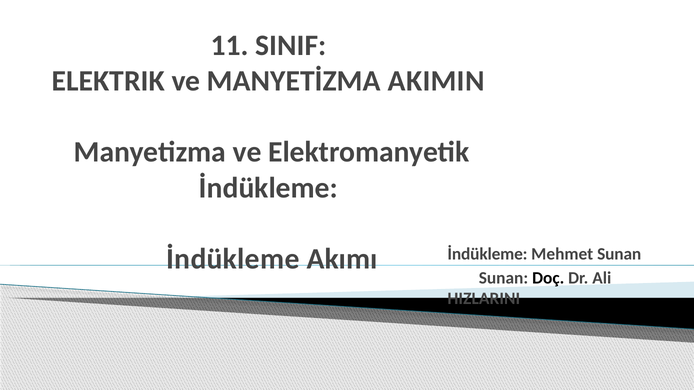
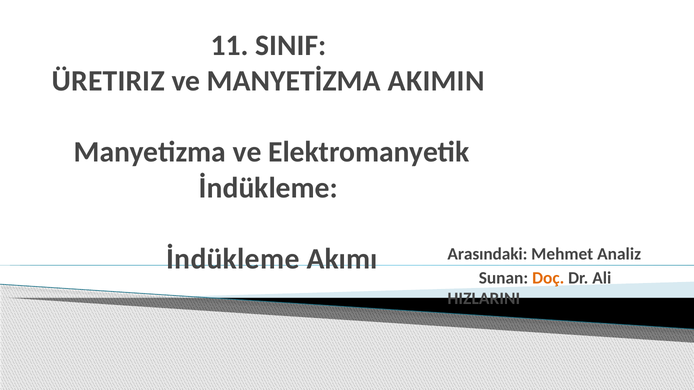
ELEKTRIK: ELEKTRIK -> ÜRETIRIZ
Akımı İndükleme: İndükleme -> Arasındaki
Mehmet Sunan: Sunan -> Analiz
Doç colour: black -> orange
